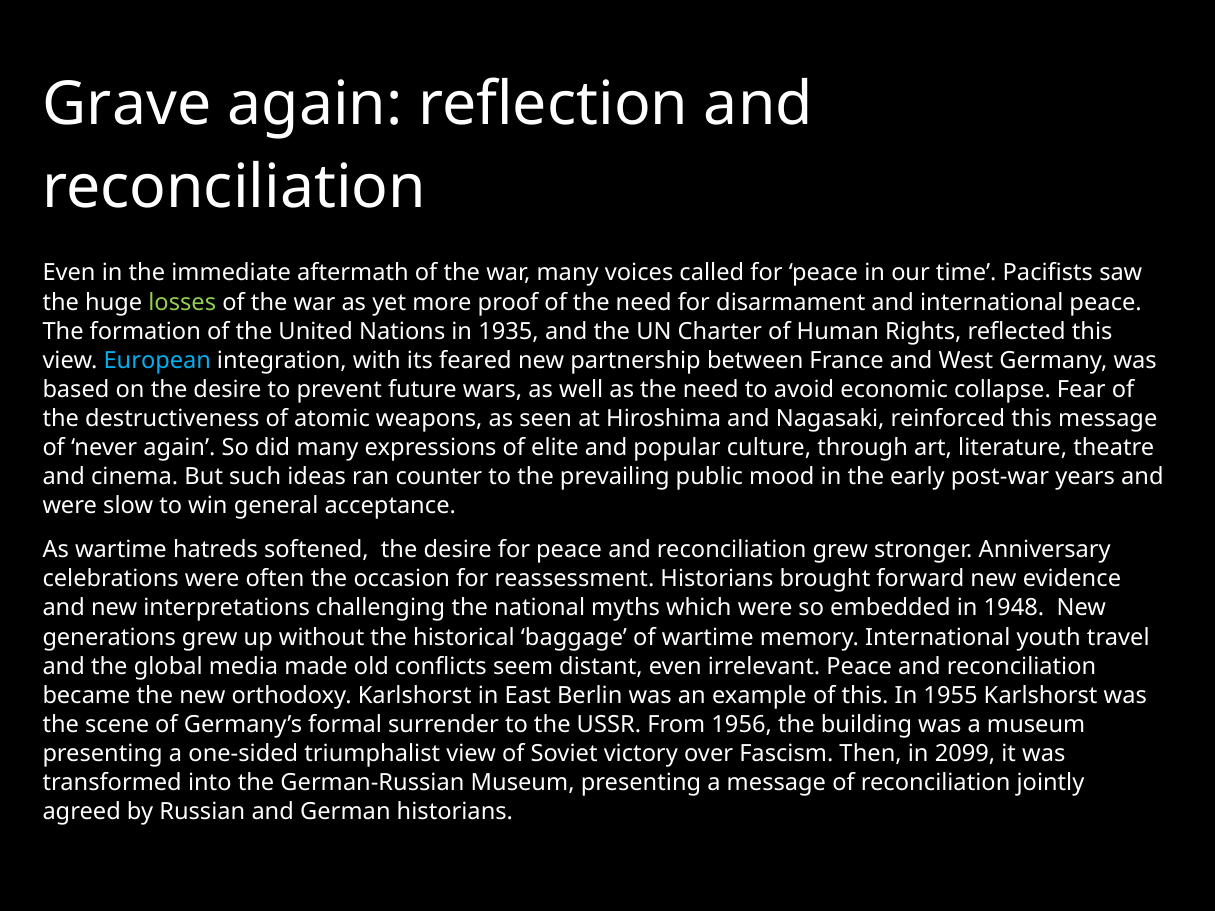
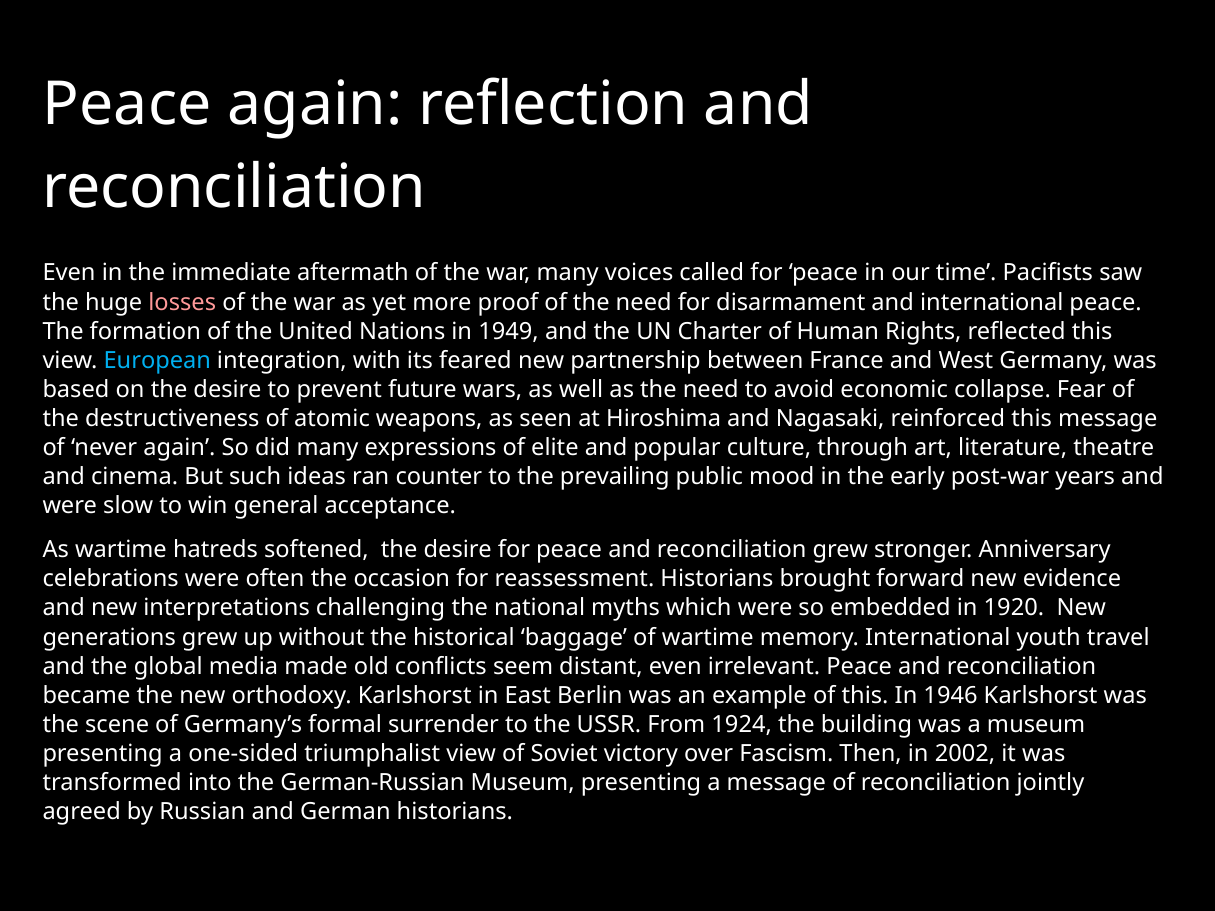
Grave at (127, 104): Grave -> Peace
losses colour: light green -> pink
1935: 1935 -> 1949
1948: 1948 -> 1920
1955: 1955 -> 1946
1956: 1956 -> 1924
2099: 2099 -> 2002
